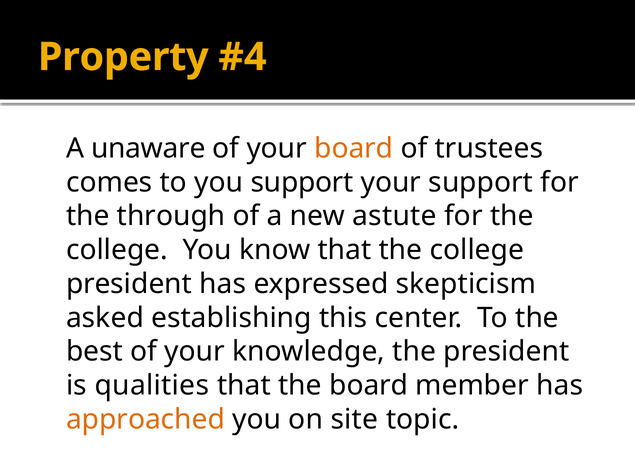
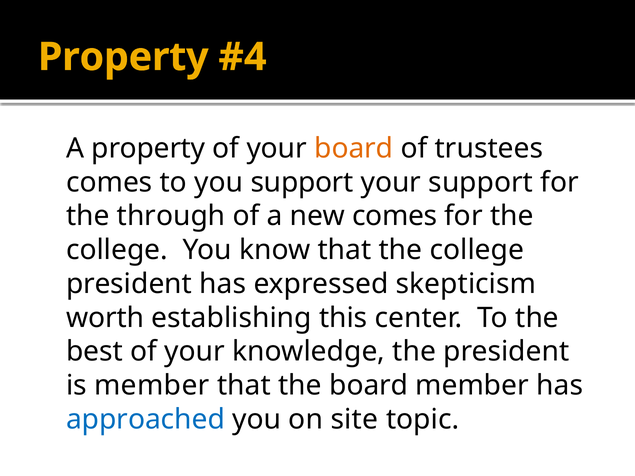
A unaware: unaware -> property
new astute: astute -> comes
asked: asked -> worth
is qualities: qualities -> member
approached colour: orange -> blue
